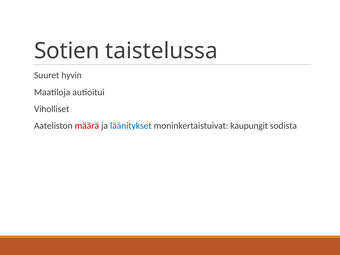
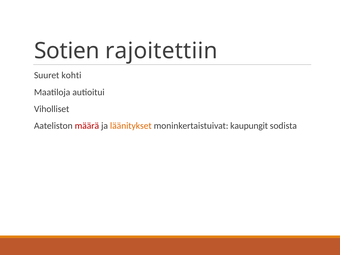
taistelussa: taistelussa -> rajoitettiin
hyvin: hyvin -> kohti
läänitykset colour: blue -> orange
